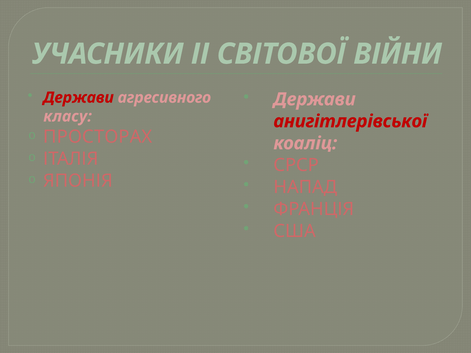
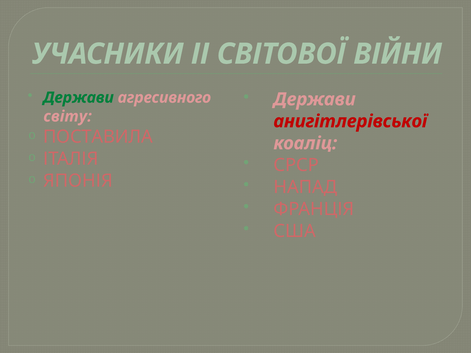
Держави at (79, 98) colour: red -> green
класу: класу -> світу
ПРОСТОРАХ: ПРОСТОРАХ -> ПОСТАВИЛА
